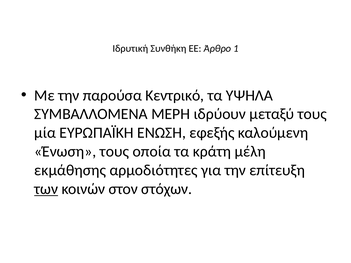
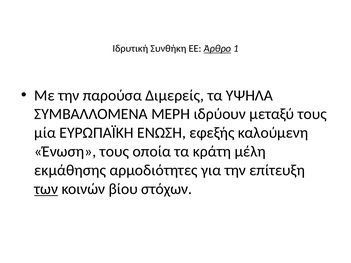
Άρθρο underline: none -> present
Κεντρικό: Κεντρικό -> Διμερείς
στον: στον -> βίου
